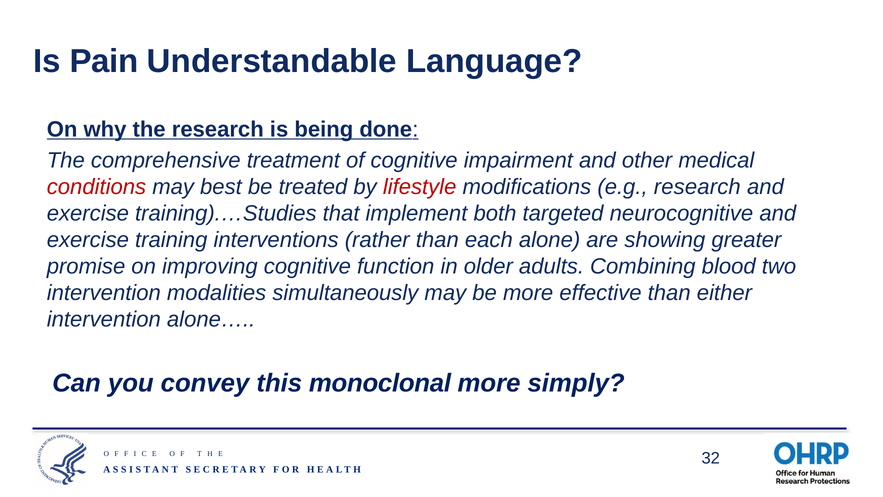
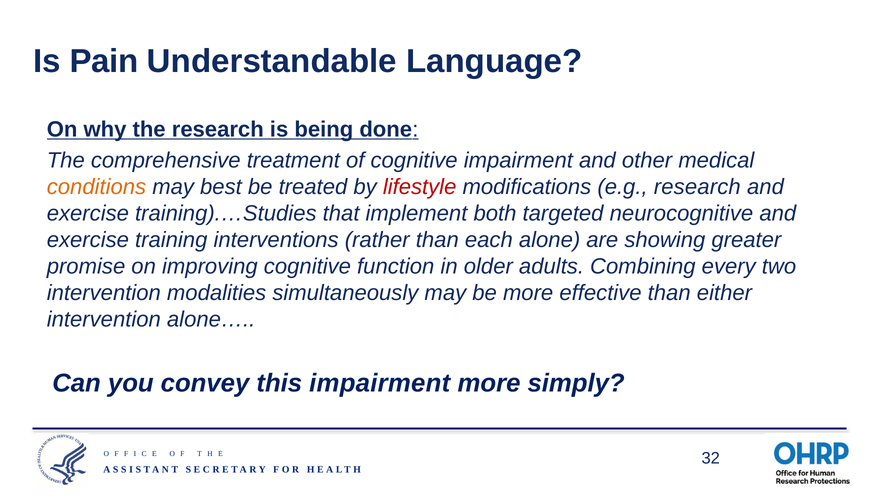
conditions colour: red -> orange
blood: blood -> every
this monoclonal: monoclonal -> impairment
